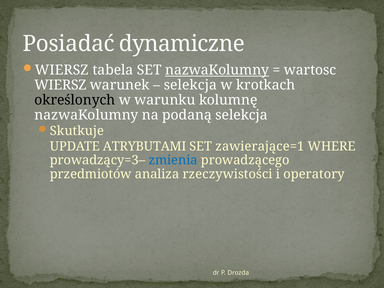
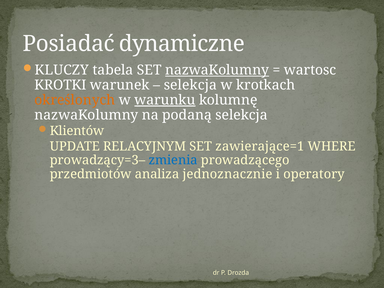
WIERSZ at (62, 70): WIERSZ -> KLUCZY
WIERSZ at (61, 85): WIERSZ -> KROTKI
określonych colour: black -> orange
warunku underline: none -> present
Skutkuje: Skutkuje -> Klientów
ATRYBUTAMI: ATRYBUTAMI -> RELACYJNYM
rzeczywistości: rzeczywistości -> jednoznacznie
